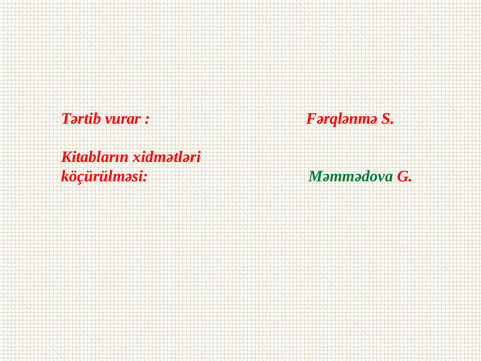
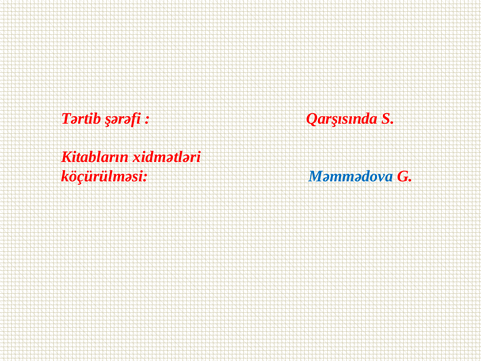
vurar: vurar -> şərəfi
Fərqlənmə: Fərqlənmə -> Qarşısında
Məmmədova colour: green -> blue
